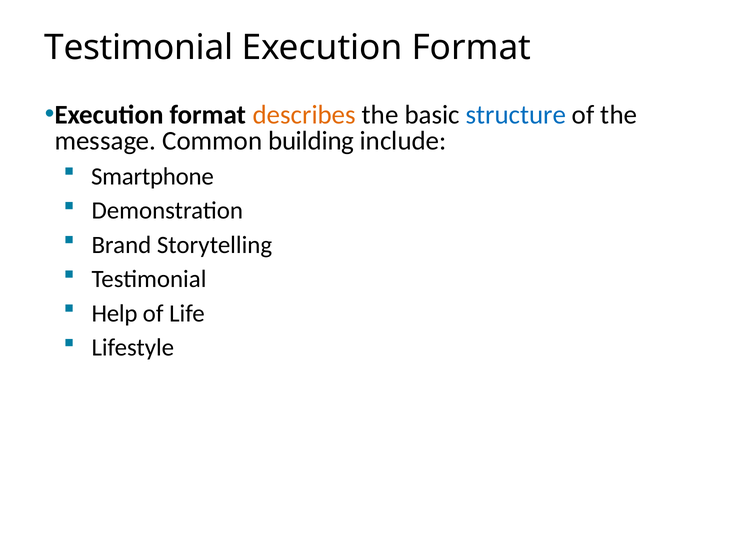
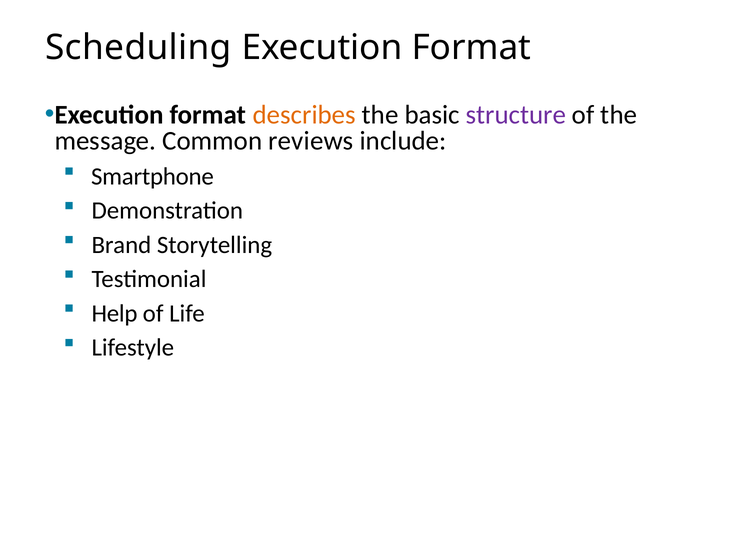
Testimonial at (139, 47): Testimonial -> Scheduling
structure colour: blue -> purple
building: building -> reviews
